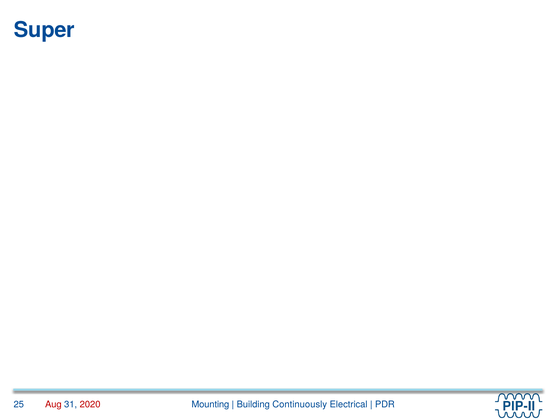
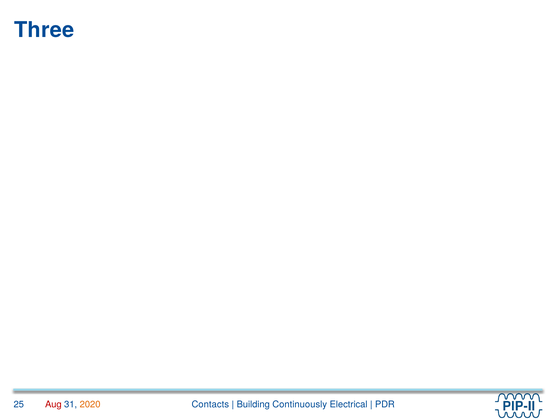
Super: Super -> Three
2020 colour: red -> orange
Mounting: Mounting -> Contacts
